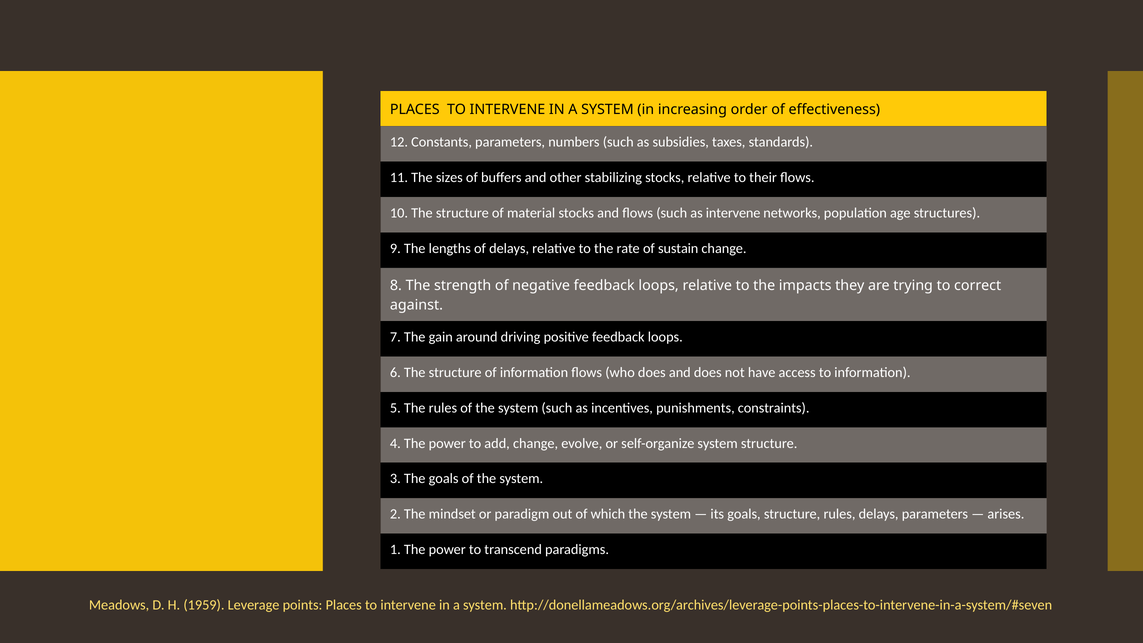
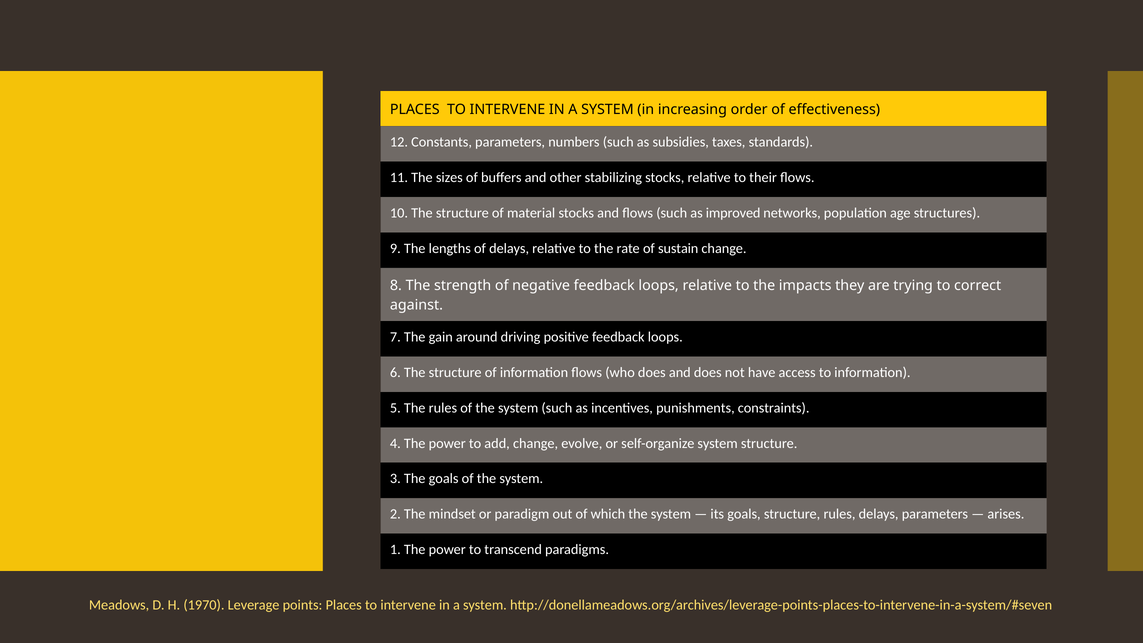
as intervene: intervene -> improved
1959: 1959 -> 1970
